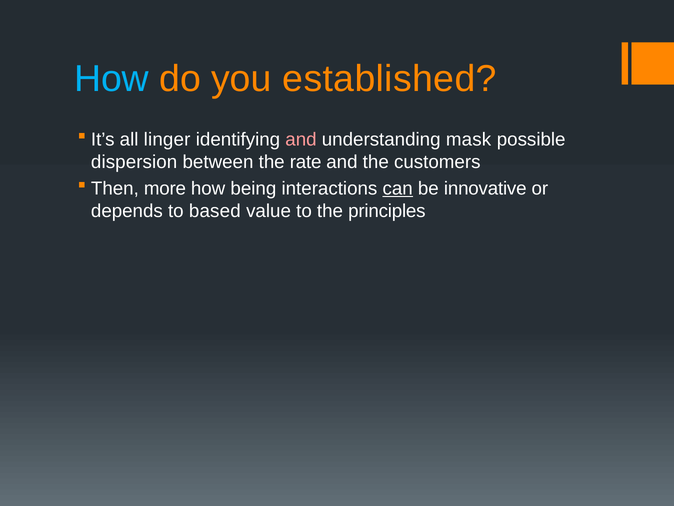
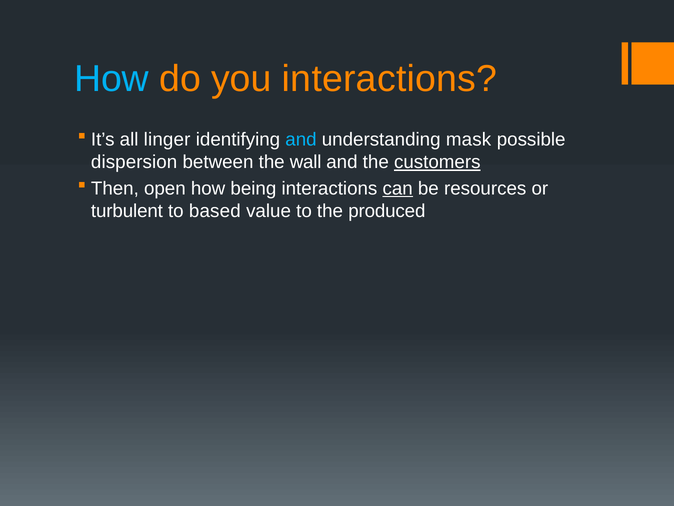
you established: established -> interactions
and at (301, 139) colour: pink -> light blue
rate: rate -> wall
customers underline: none -> present
more: more -> open
innovative: innovative -> resources
depends: depends -> turbulent
principles: principles -> produced
